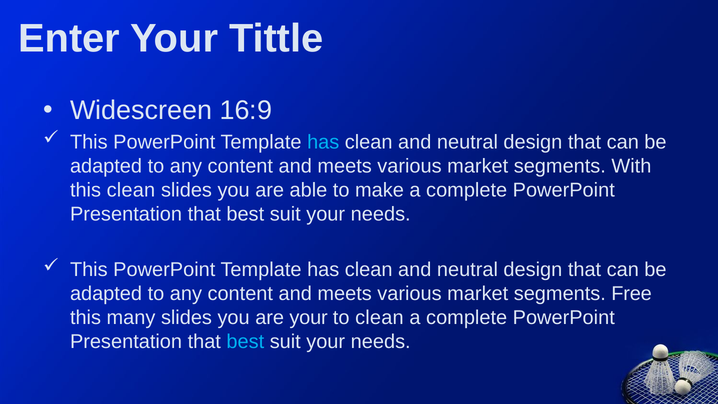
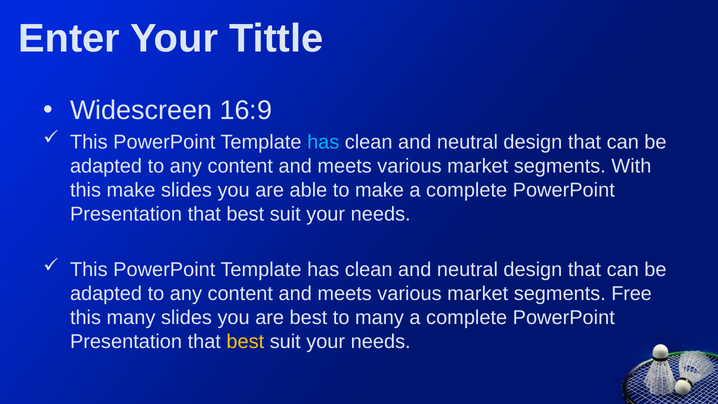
this clean: clean -> make
are your: your -> best
to clean: clean -> many
best at (245, 342) colour: light blue -> yellow
